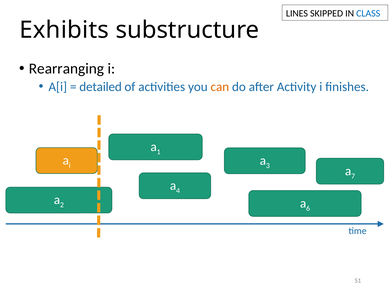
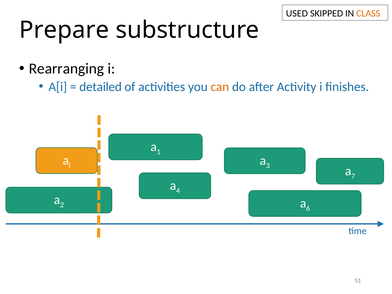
LINES: LINES -> USED
CLASS colour: blue -> orange
Exhibits: Exhibits -> Prepare
